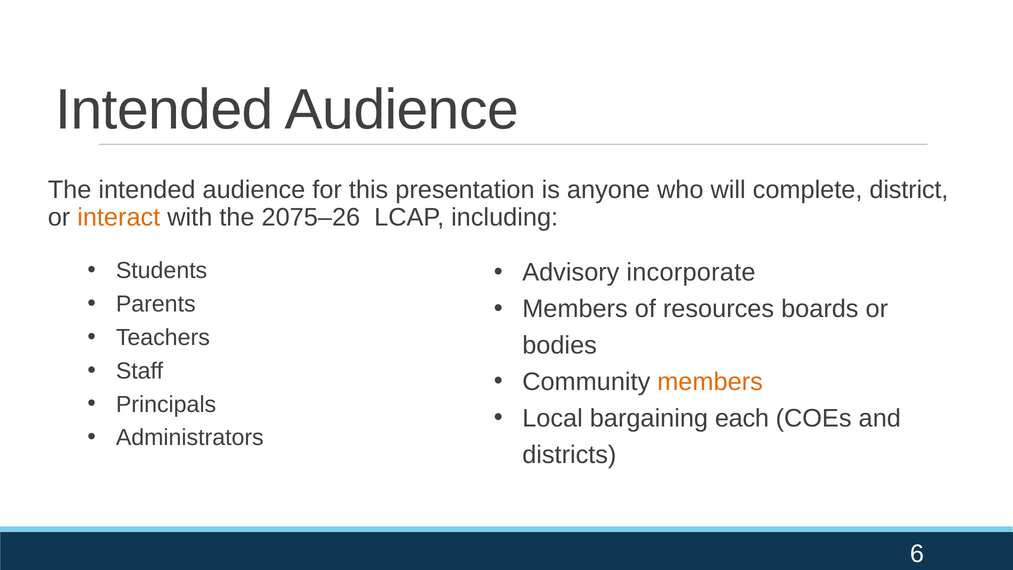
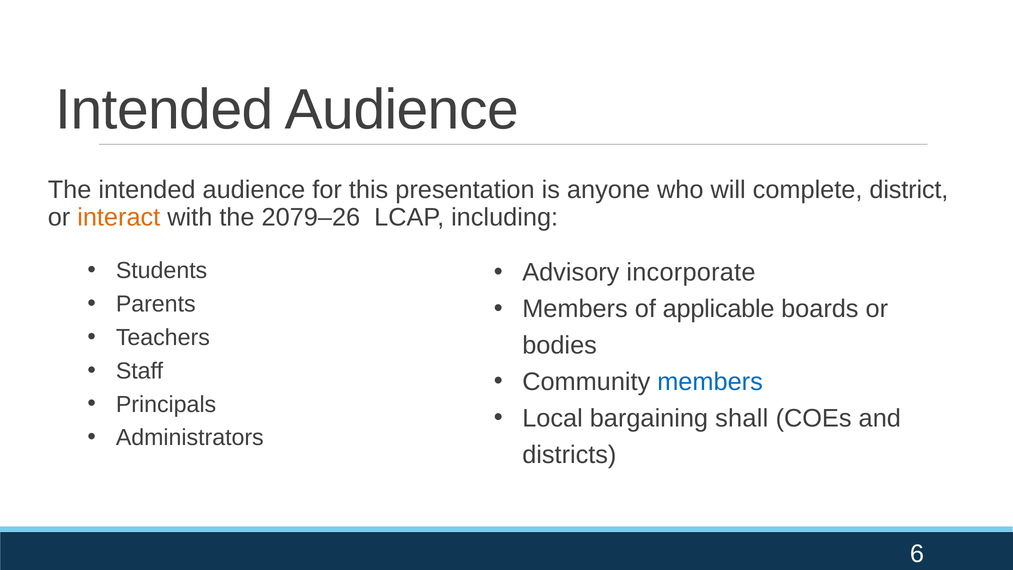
2075–26: 2075–26 -> 2079–26
resources: resources -> applicable
members at (710, 382) colour: orange -> blue
each: each -> shall
